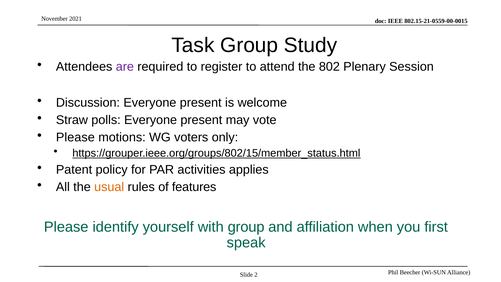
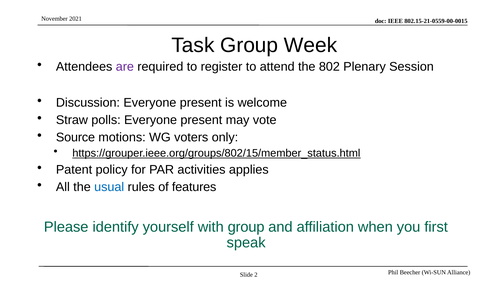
Study: Study -> Week
Please at (75, 137): Please -> Source
usual colour: orange -> blue
